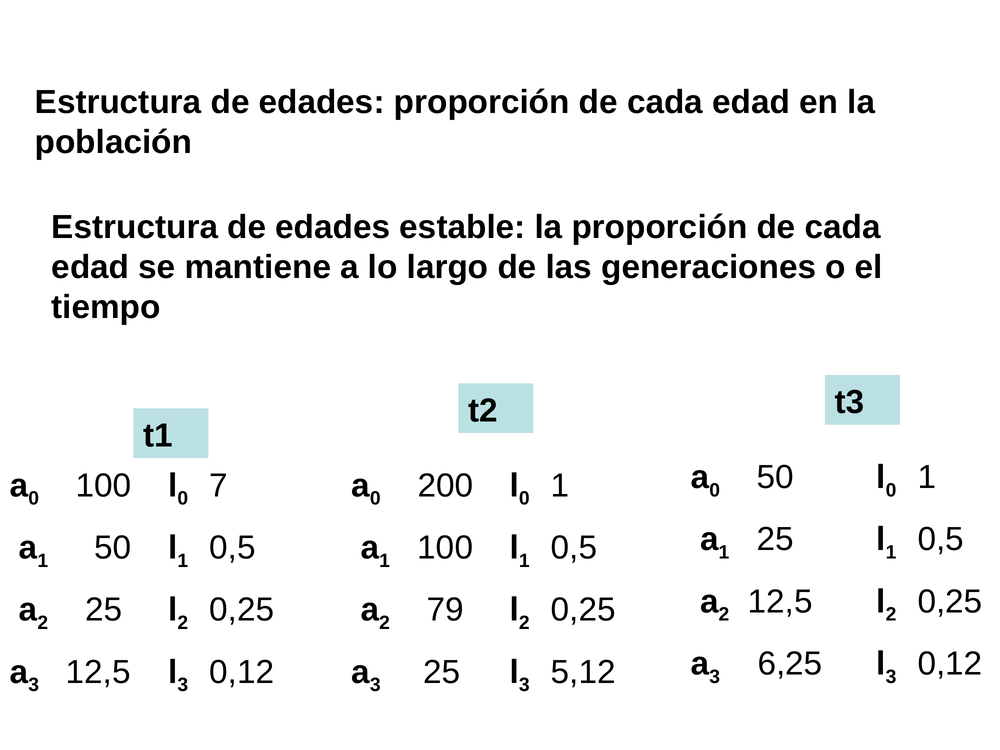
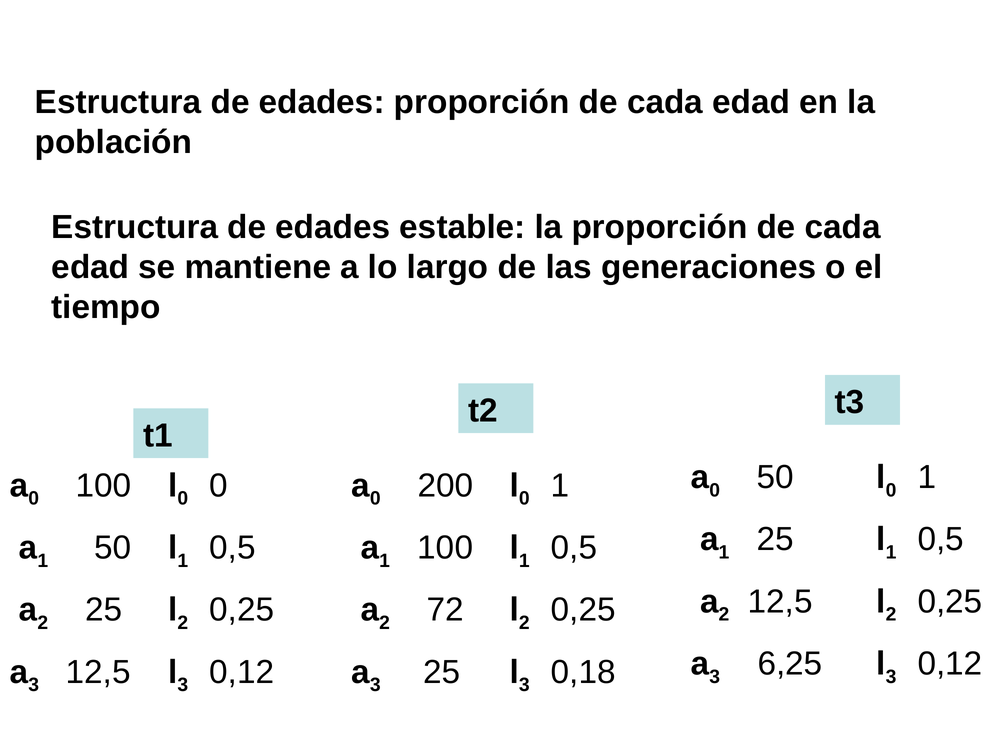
7 at (219, 486): 7 -> 0
79: 79 -> 72
5,12: 5,12 -> 0,18
